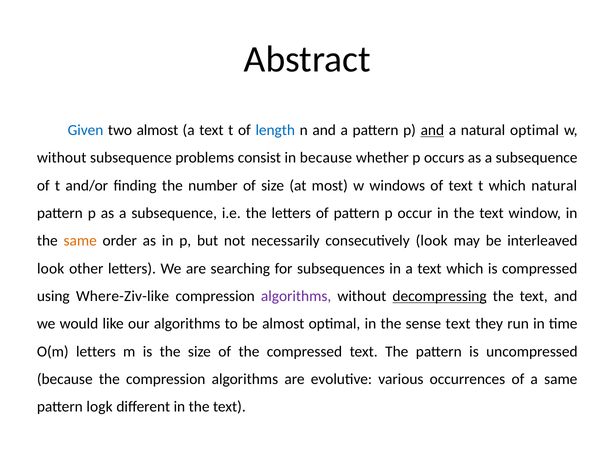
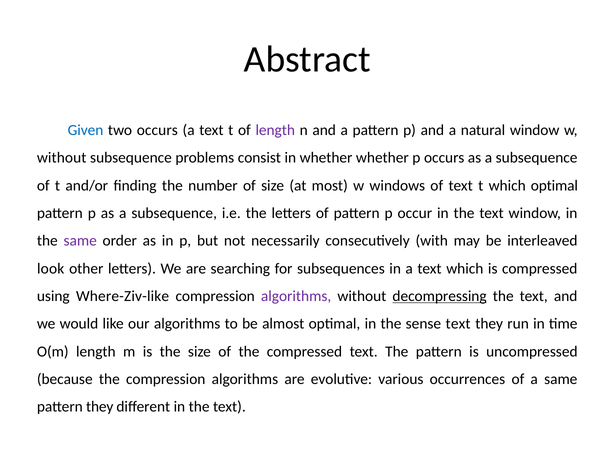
two almost: almost -> occurs
length at (275, 130) colour: blue -> purple
and at (432, 130) underline: present -> none
natural optimal: optimal -> window
in because: because -> whether
which natural: natural -> optimal
same at (80, 241) colour: orange -> purple
consecutively look: look -> with
O(m letters: letters -> length
pattern logk: logk -> they
